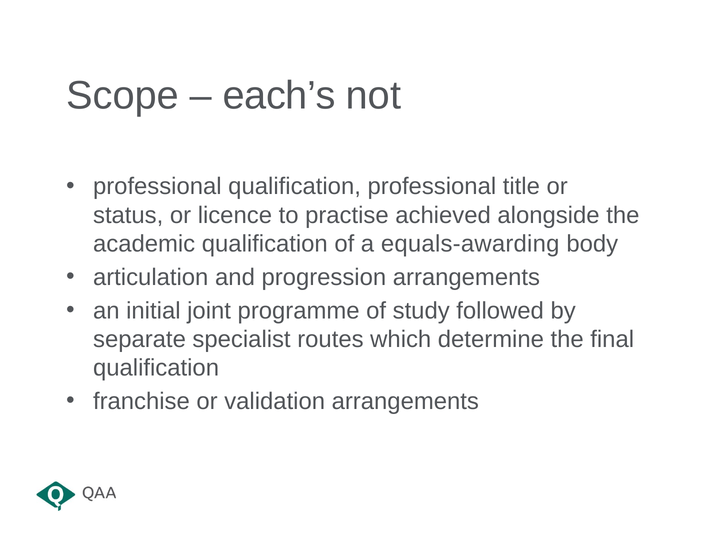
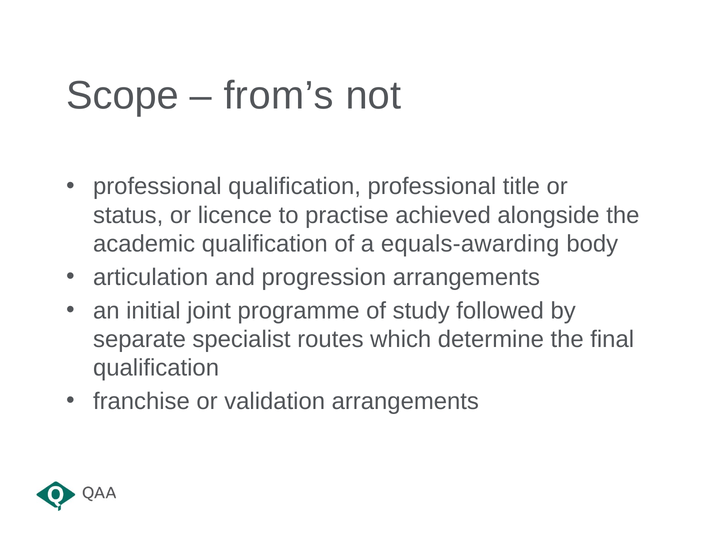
each’s: each’s -> from’s
